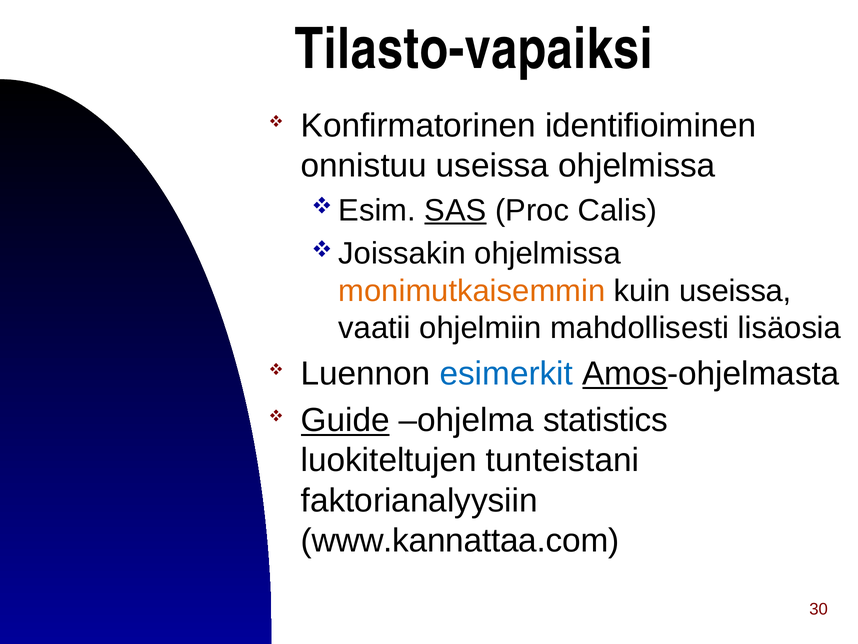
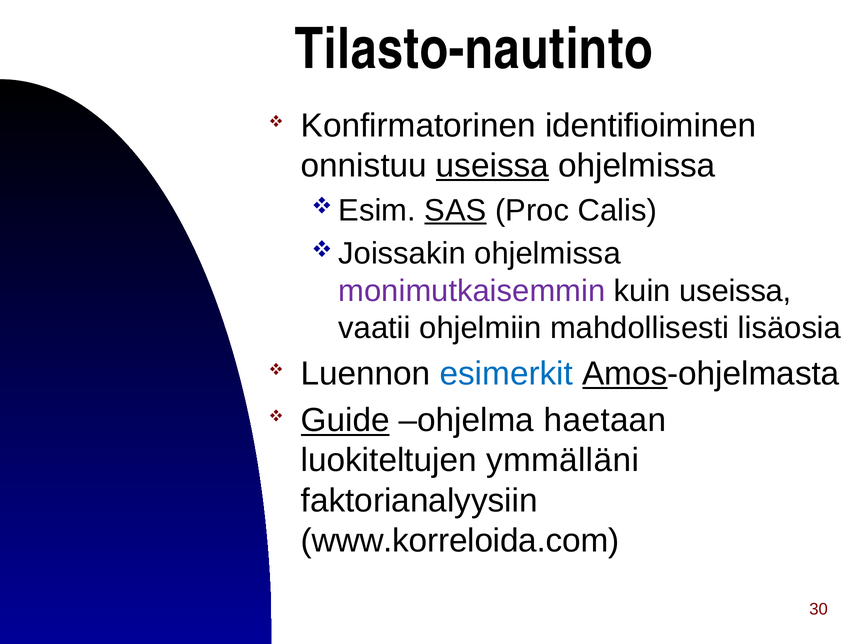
Tilasto-vapaiksi: Tilasto-vapaiksi -> Tilasto-nautinto
useissa at (492, 165) underline: none -> present
monimutkaisemmin colour: orange -> purple
statistics: statistics -> haetaan
tunteistani: tunteistani -> ymmälläni
www.kannattaa.com: www.kannattaa.com -> www.korreloida.com
